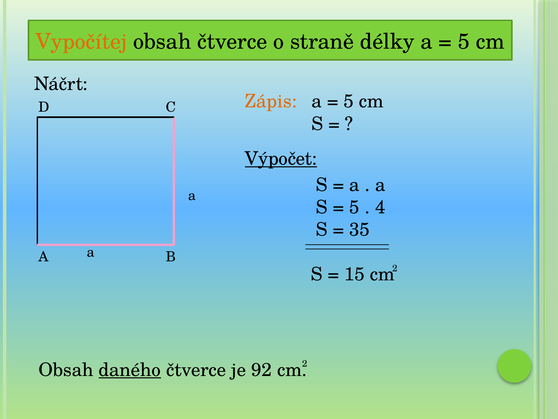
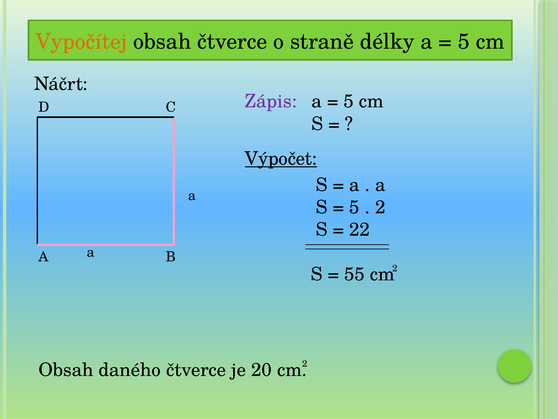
Zápis colour: orange -> purple
4 at (380, 207): 4 -> 2
35: 35 -> 22
15: 15 -> 55
daného underline: present -> none
92: 92 -> 20
